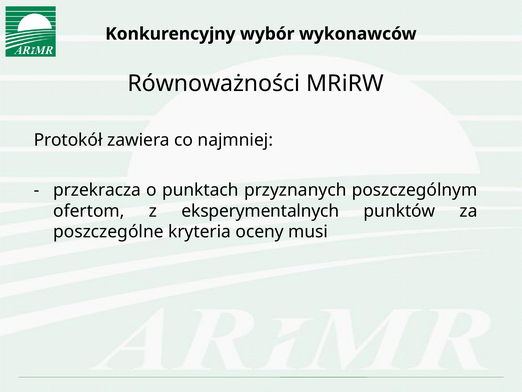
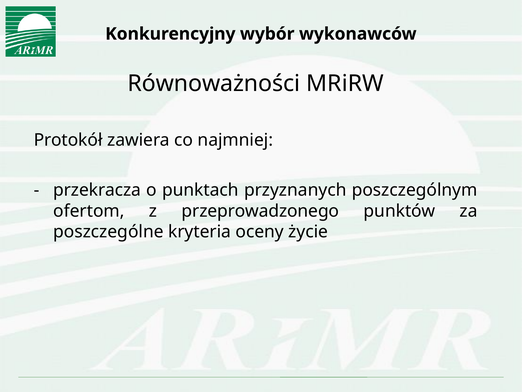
eksperymentalnych: eksperymentalnych -> przeprowadzonego
musi: musi -> życie
